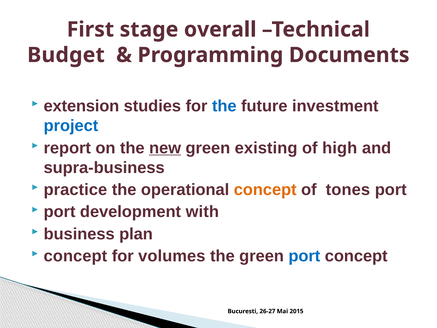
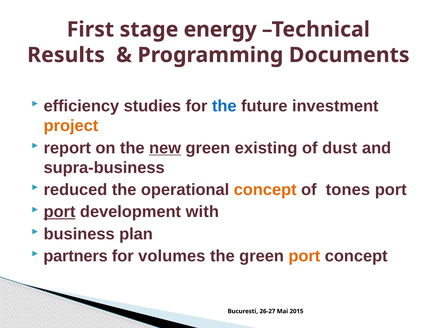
overall: overall -> energy
Budget: Budget -> Results
extension: extension -> efficiency
project colour: blue -> orange
high: high -> dust
practice: practice -> reduced
port at (60, 212) underline: none -> present
concept at (75, 256): concept -> partners
port at (304, 256) colour: blue -> orange
